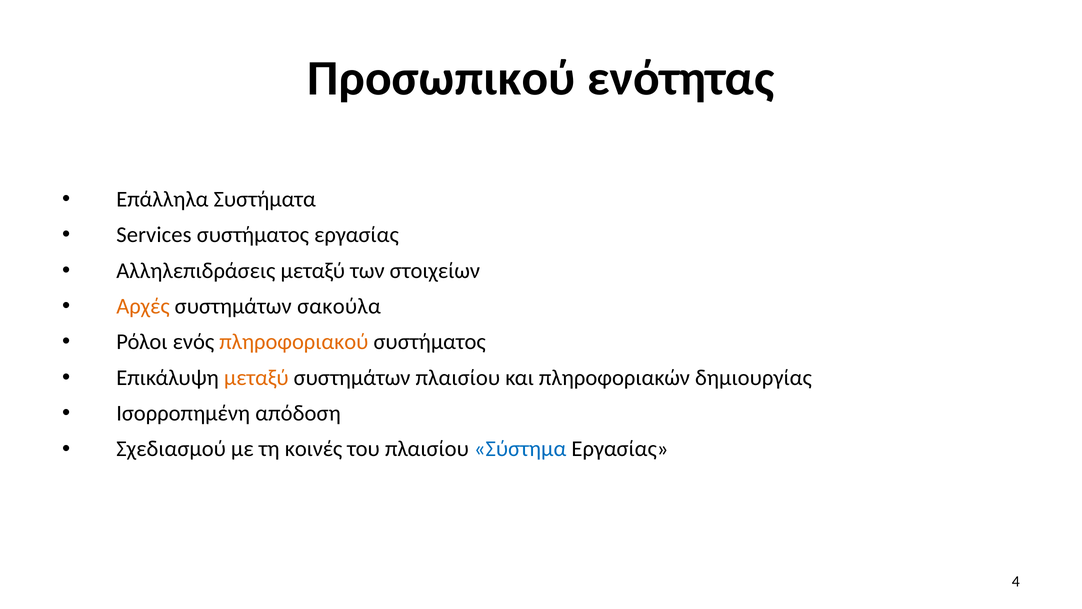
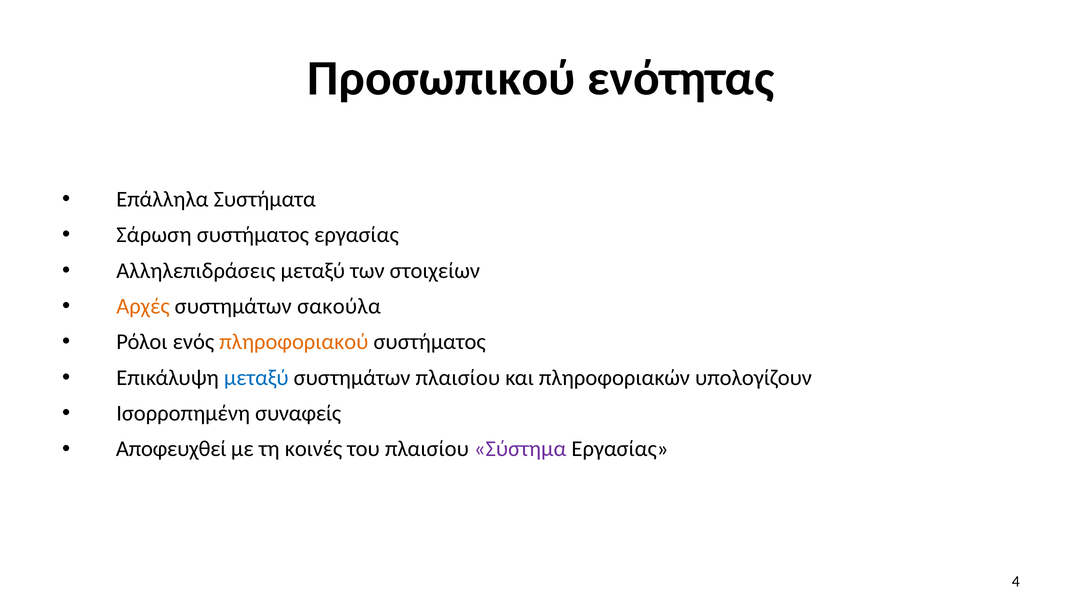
Services: Services -> Σάρωση
μεταξύ at (256, 377) colour: orange -> blue
δημιουργίας: δημιουργίας -> υπολογίζουν
απόδοση: απόδοση -> συναφείς
Σχεδιασμού: Σχεδιασμού -> Αποφευχθεί
Σύστημα colour: blue -> purple
